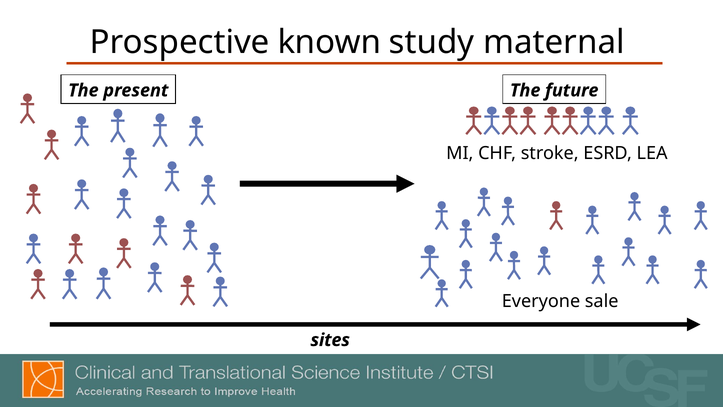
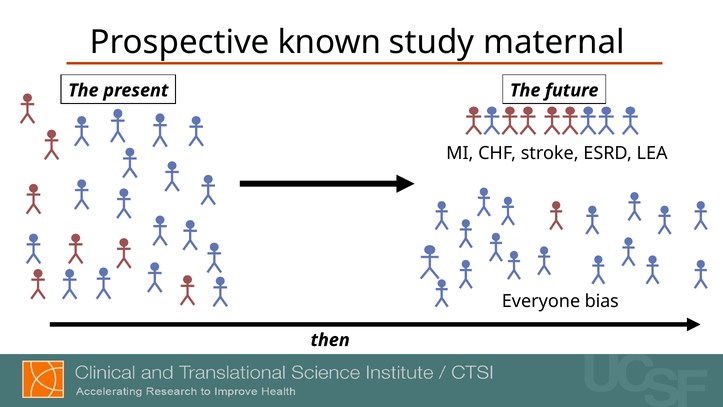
sale: sale -> bias
sites: sites -> then
